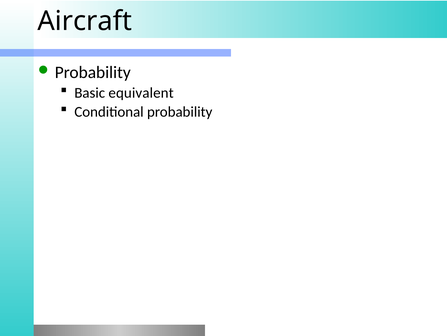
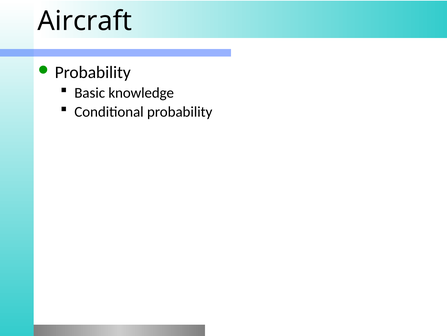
equivalent: equivalent -> knowledge
